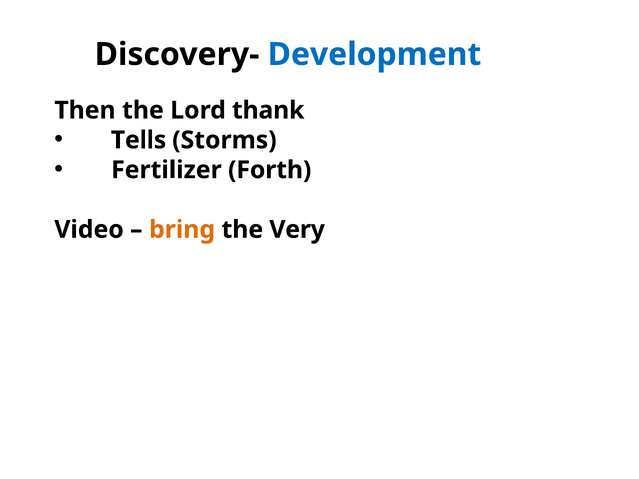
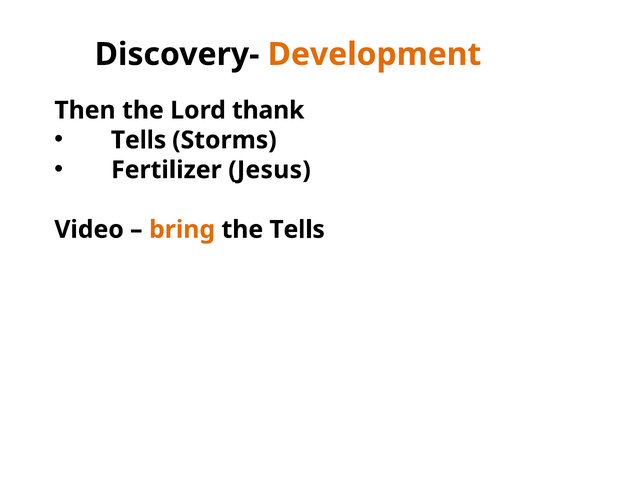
Development colour: blue -> orange
Forth: Forth -> Jesus
the Very: Very -> Tells
